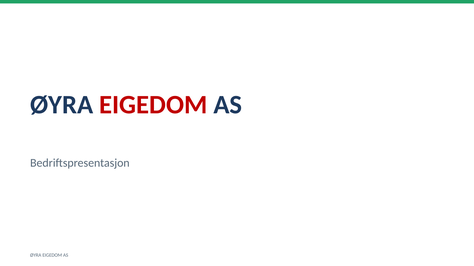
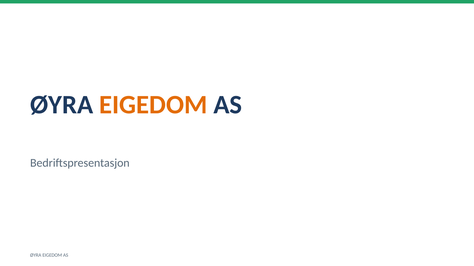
EIGEDOM at (153, 105) colour: red -> orange
